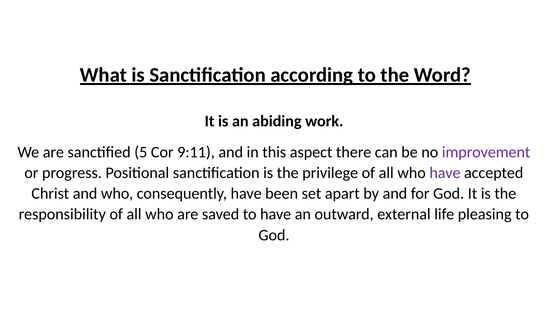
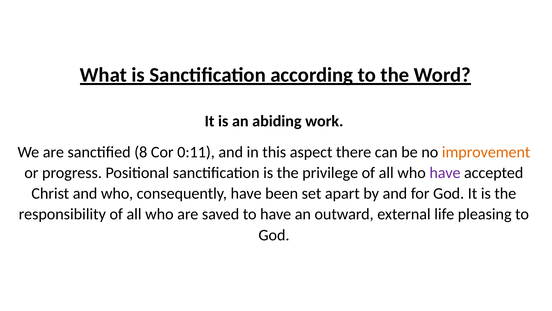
5: 5 -> 8
9:11: 9:11 -> 0:11
improvement colour: purple -> orange
